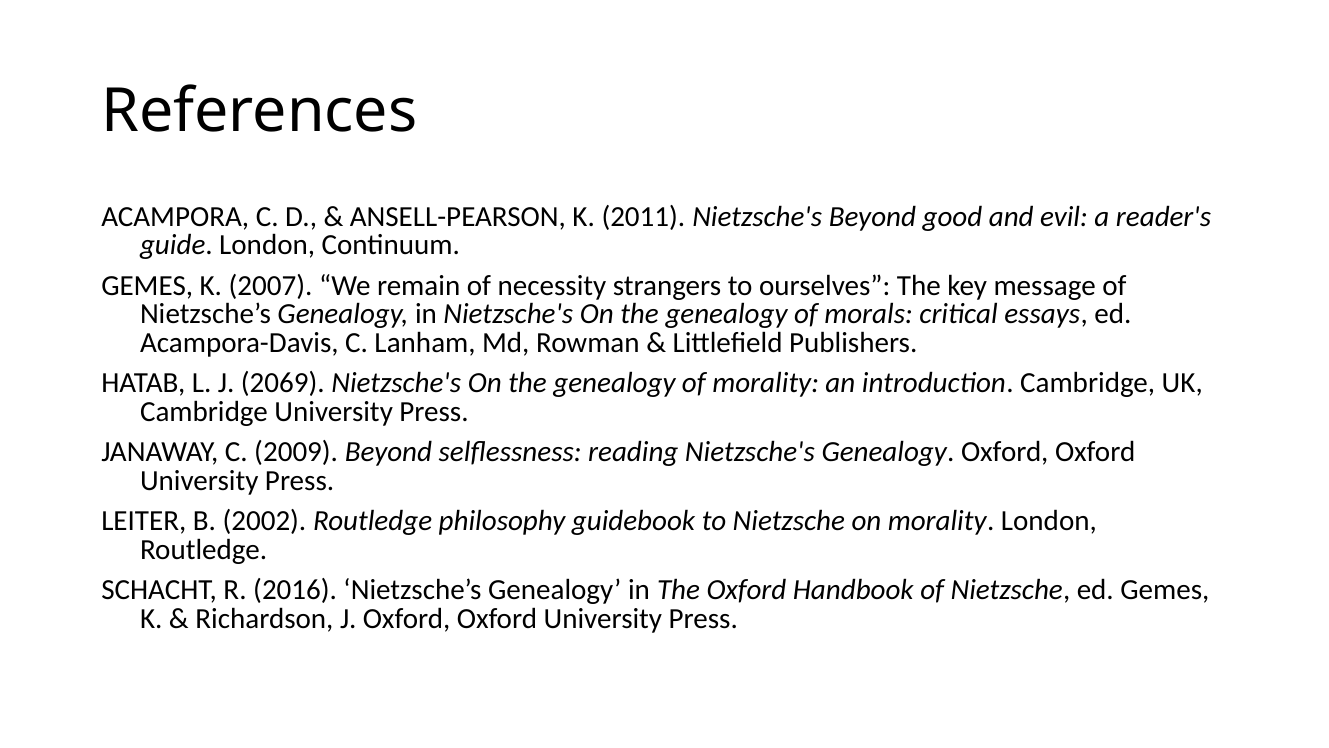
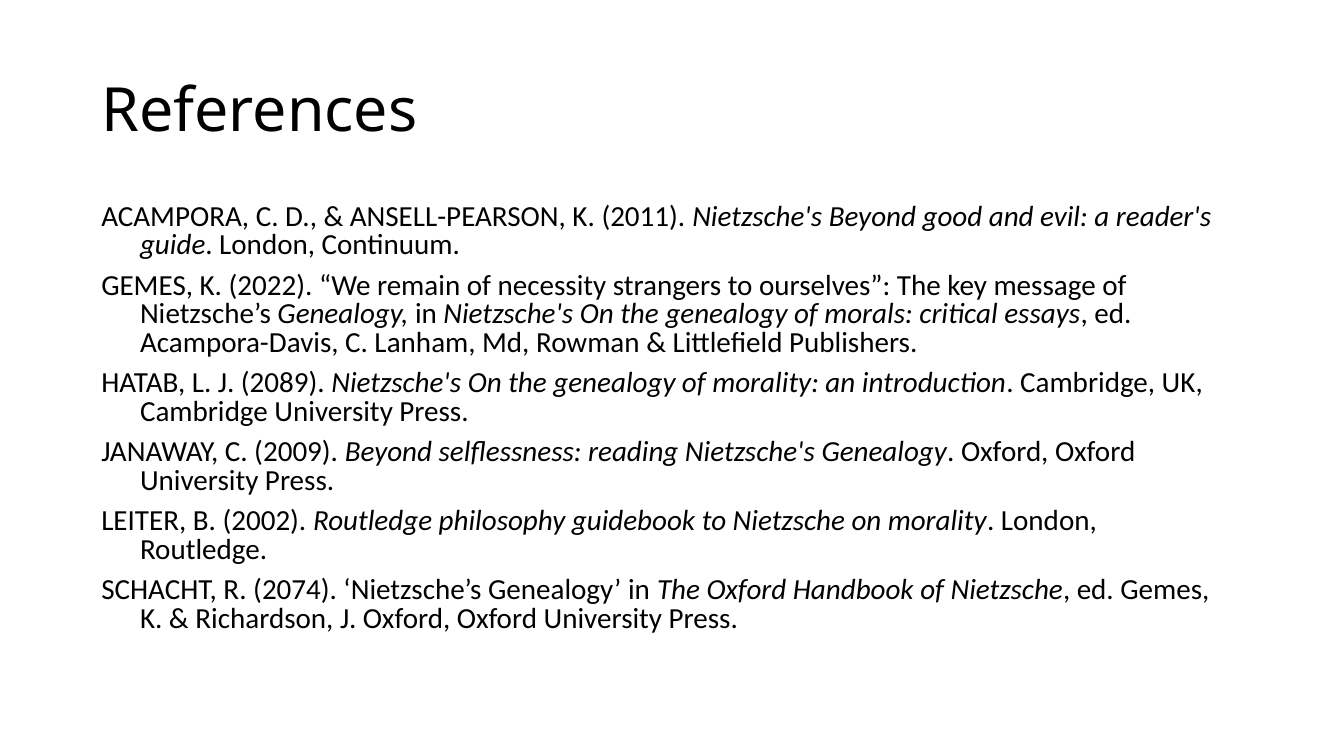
2007: 2007 -> 2022
2069: 2069 -> 2089
2016: 2016 -> 2074
